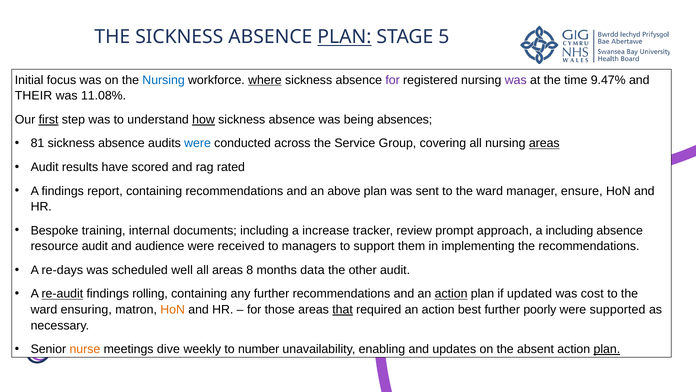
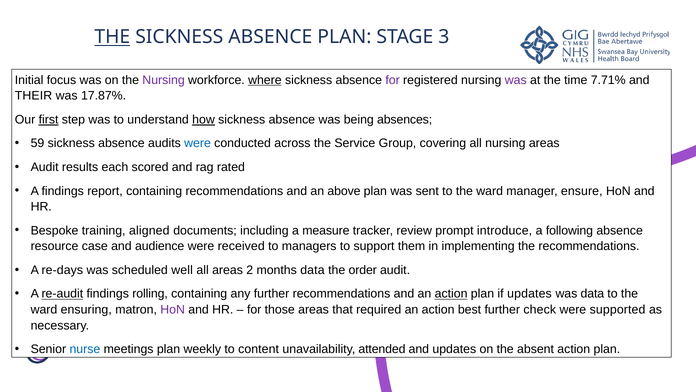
THE at (112, 37) underline: none -> present
PLAN at (344, 37) underline: present -> none
5: 5 -> 3
Nursing at (164, 80) colour: blue -> purple
9.47%: 9.47% -> 7.71%
11.08%: 11.08% -> 17.87%
81: 81 -> 59
areas at (544, 143) underline: present -> none
have: have -> each
internal: internal -> aligned
increase: increase -> measure
approach: approach -> introduce
a including: including -> following
resource audit: audit -> case
8: 8 -> 2
other: other -> order
if updated: updated -> updates
was cost: cost -> data
HoN at (173, 309) colour: orange -> purple
that underline: present -> none
poorly: poorly -> check
nurse colour: orange -> blue
meetings dive: dive -> plan
number: number -> content
enabling: enabling -> attended
plan at (607, 349) underline: present -> none
